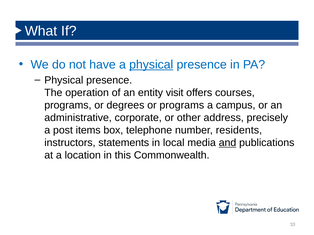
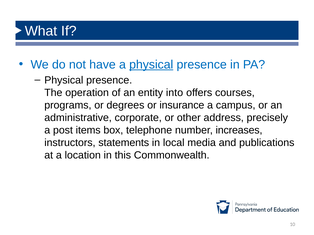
visit: visit -> into
or programs: programs -> insurance
residents: residents -> increases
and underline: present -> none
